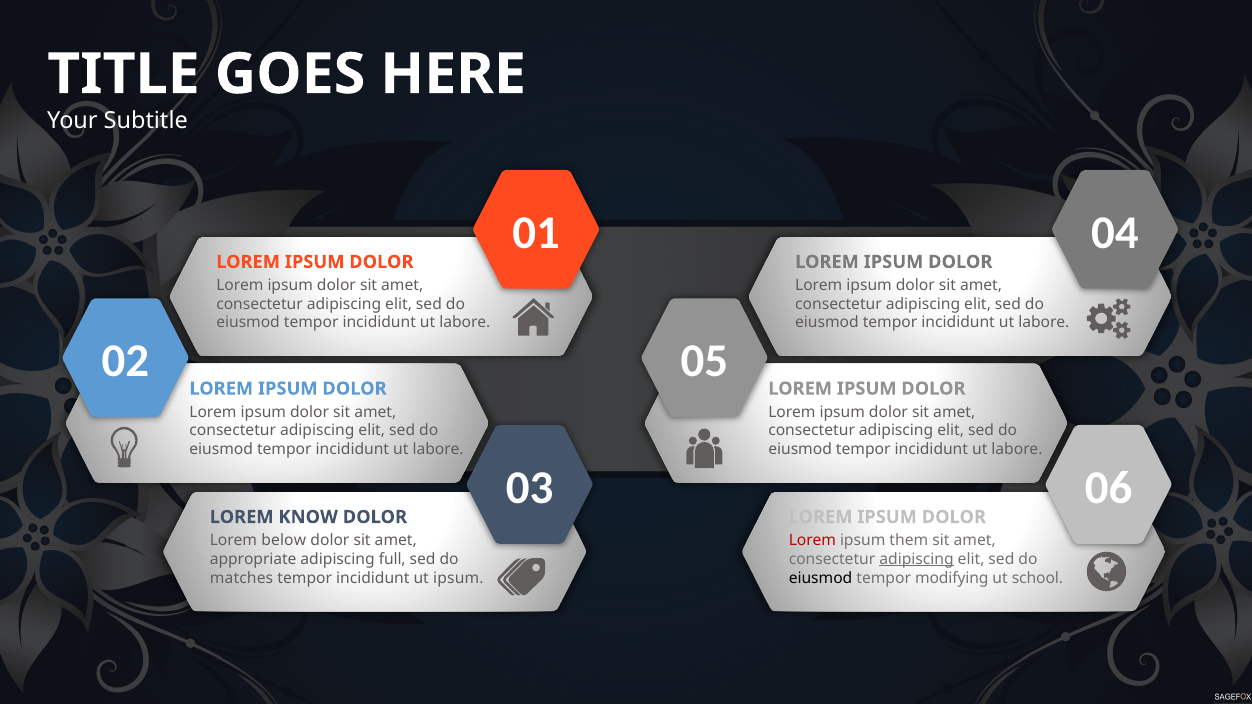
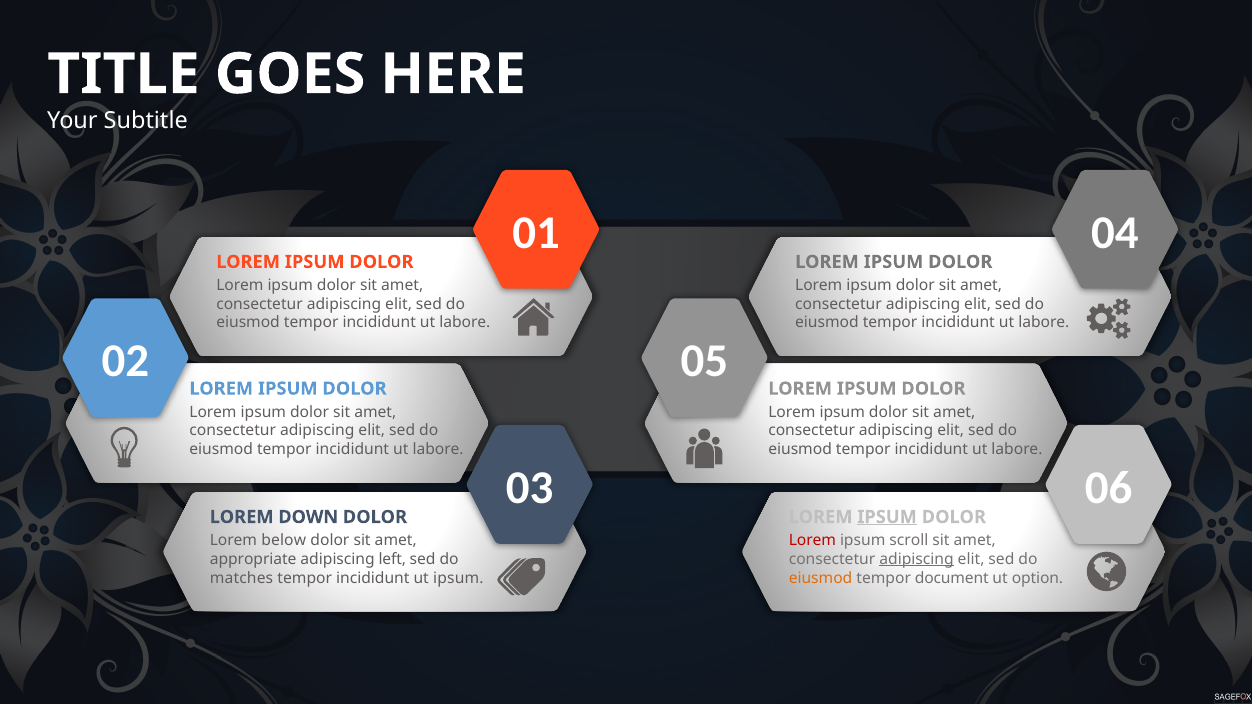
KNOW: KNOW -> DOWN
IPSUM at (887, 517) underline: none -> present
them: them -> scroll
full: full -> left
eiusmod at (821, 578) colour: black -> orange
modifying: modifying -> document
school: school -> option
